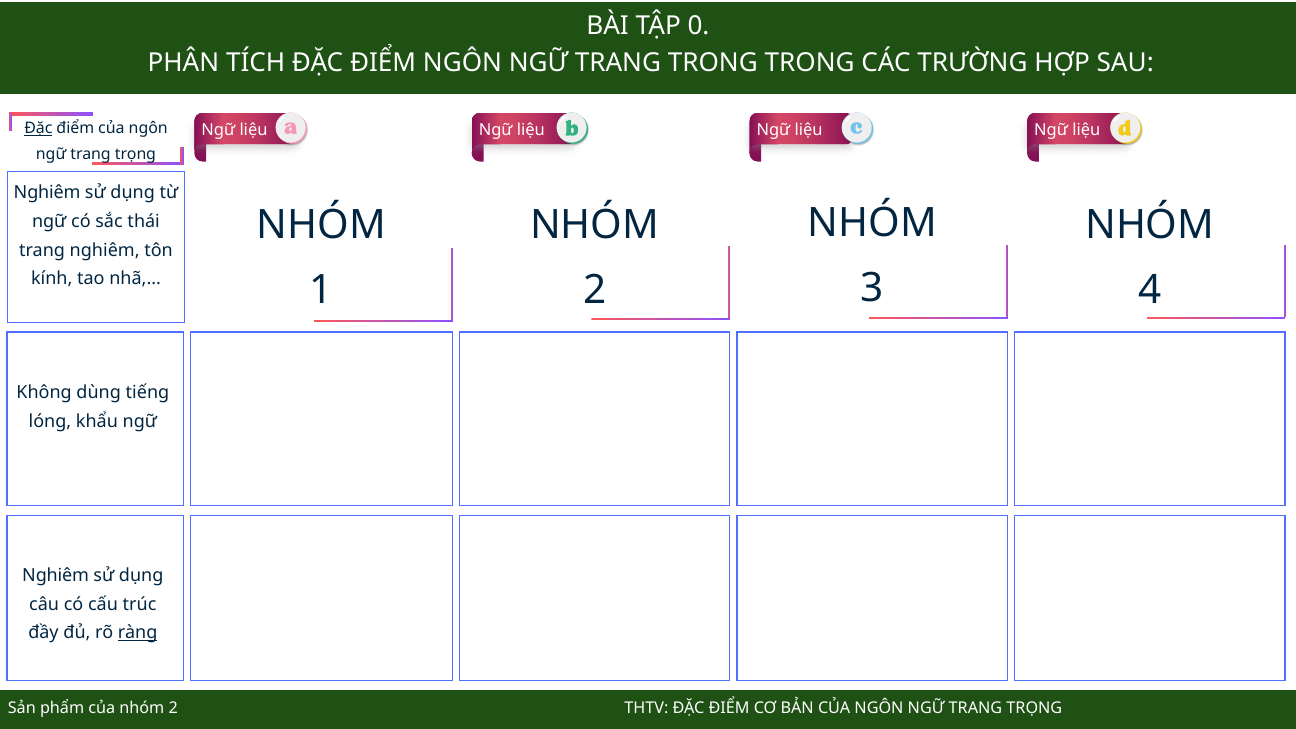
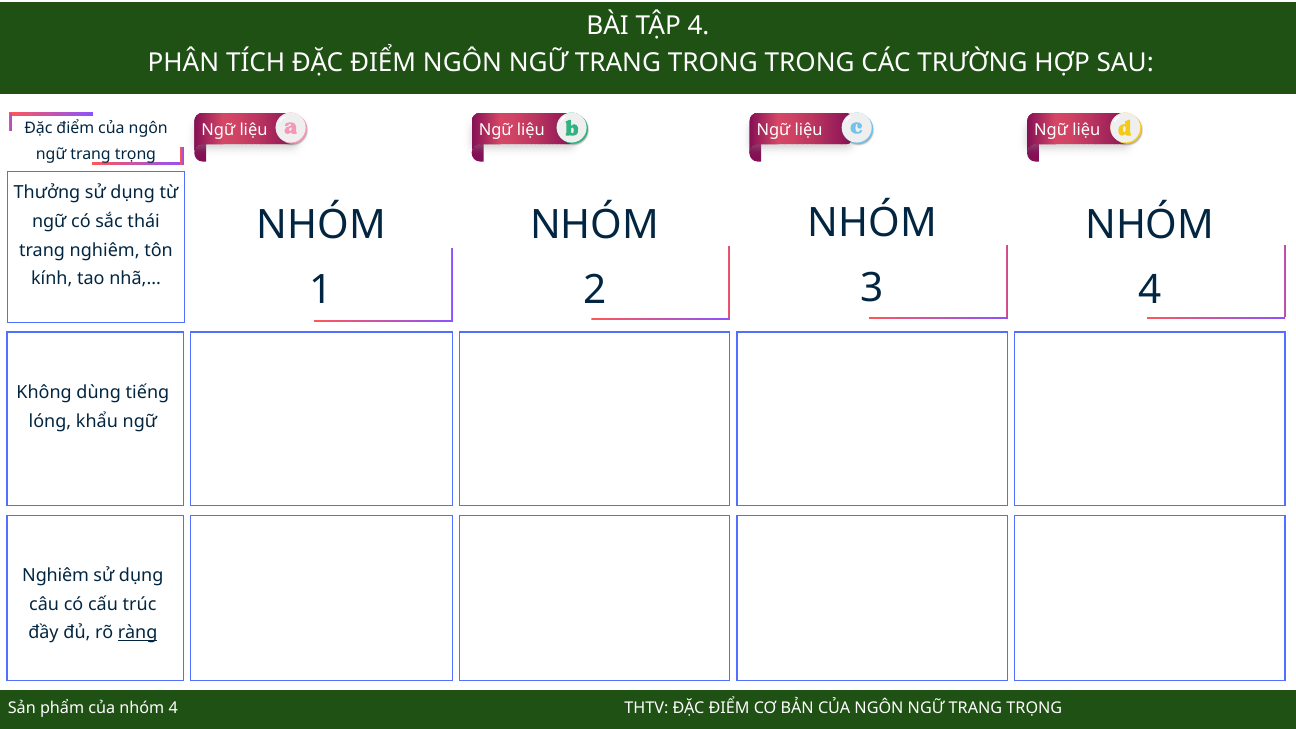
TẬP 0: 0 -> 4
Đặc at (38, 129) underline: present -> none
Nghiêm at (47, 193): Nghiêm -> Thưởng
của nhóm 2: 2 -> 4
